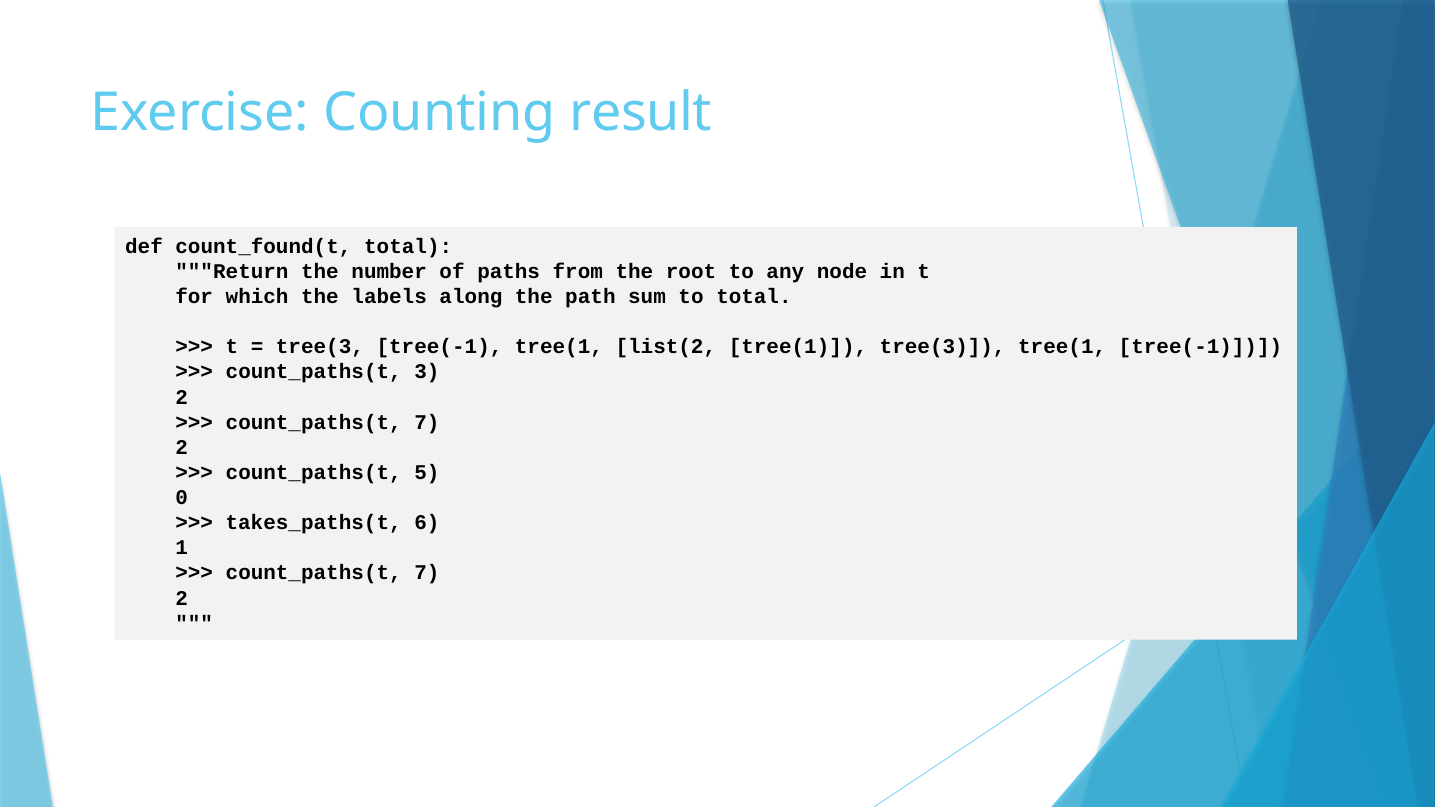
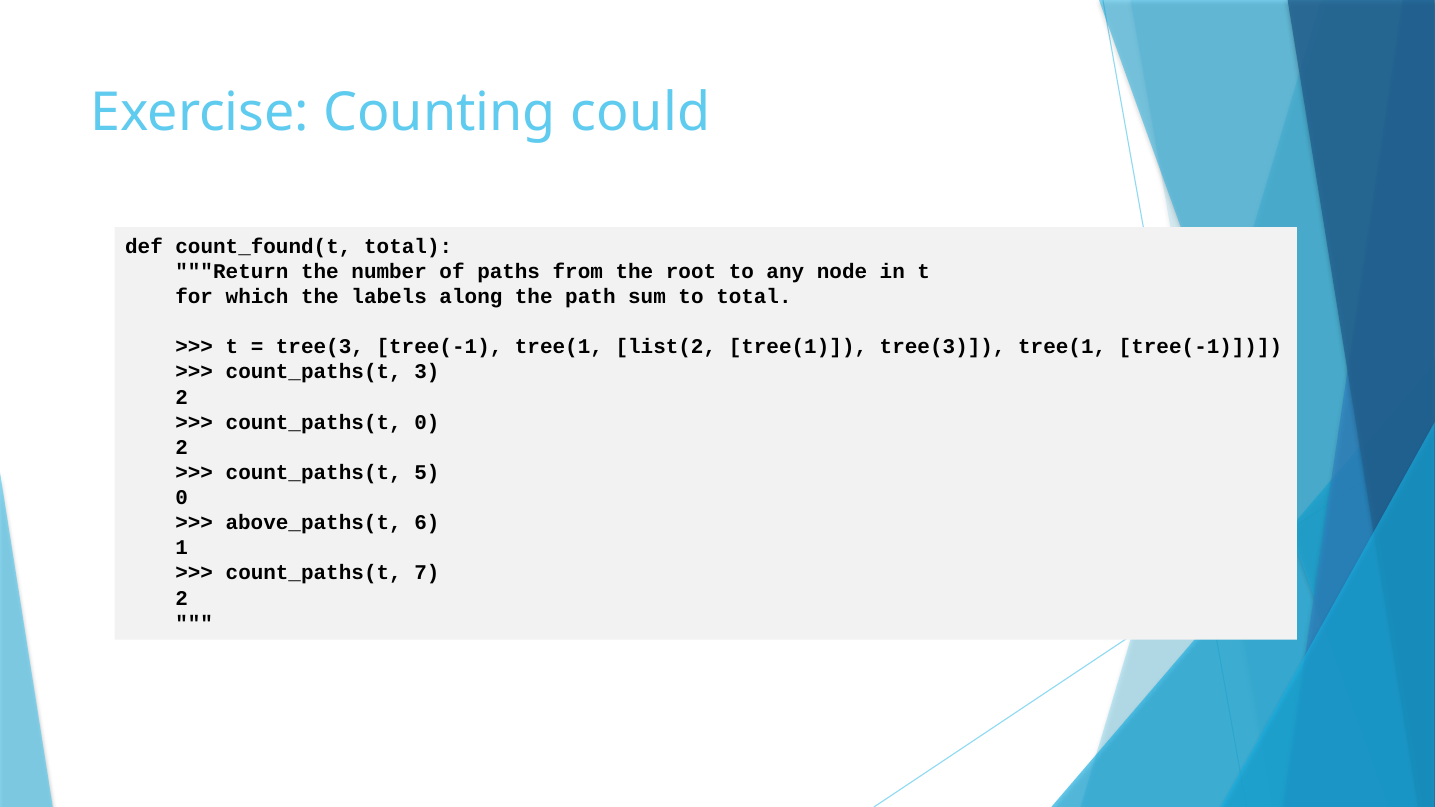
result: result -> could
7 at (427, 422): 7 -> 0
takes_paths(t: takes_paths(t -> above_paths(t
